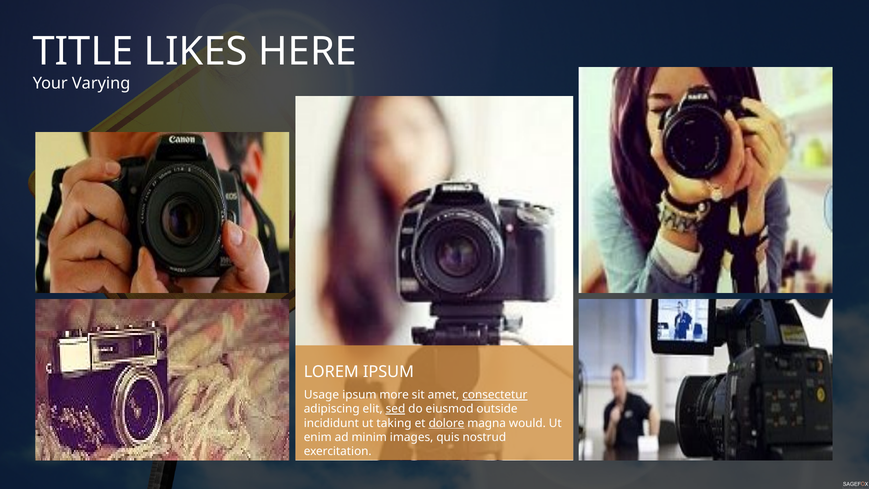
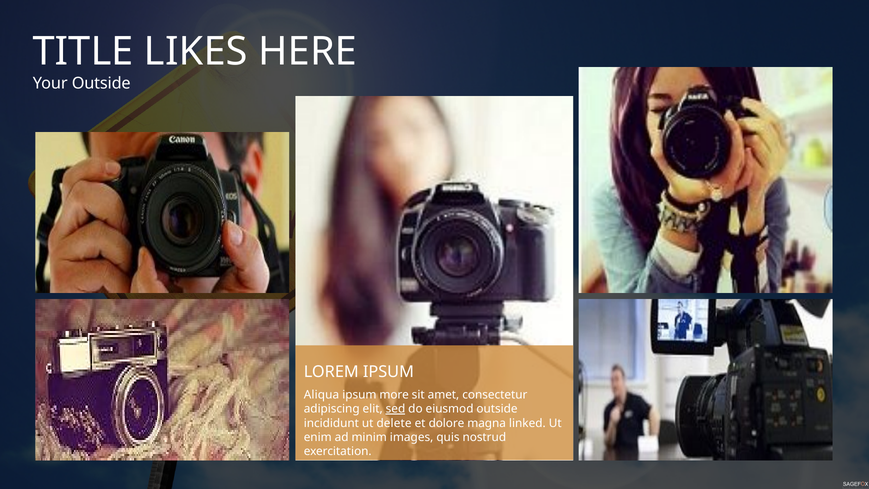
Your Varying: Varying -> Outside
Usage: Usage -> Aliqua
consectetur underline: present -> none
taking: taking -> delete
dolore underline: present -> none
would: would -> linked
